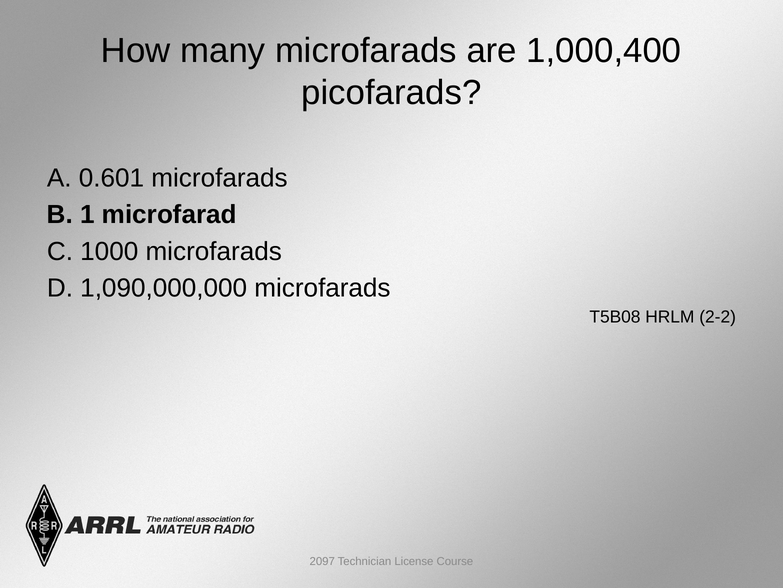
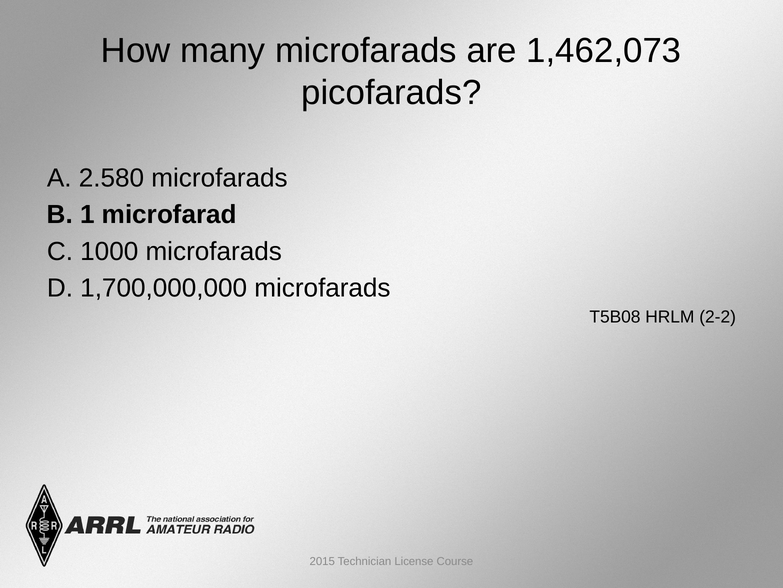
1,000,400: 1,000,400 -> 1,462,073
0.601: 0.601 -> 2.580
1,090,000,000: 1,090,000,000 -> 1,700,000,000
2097: 2097 -> 2015
